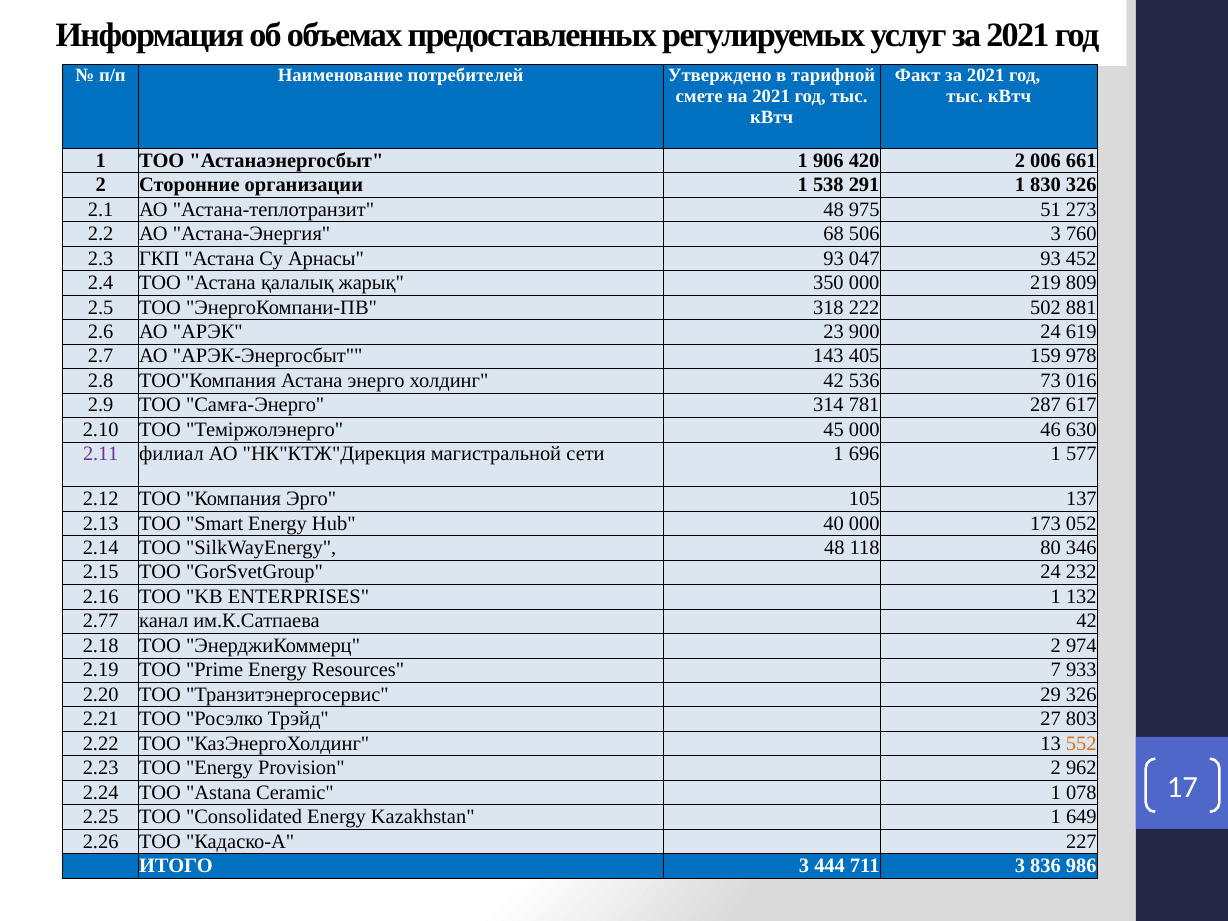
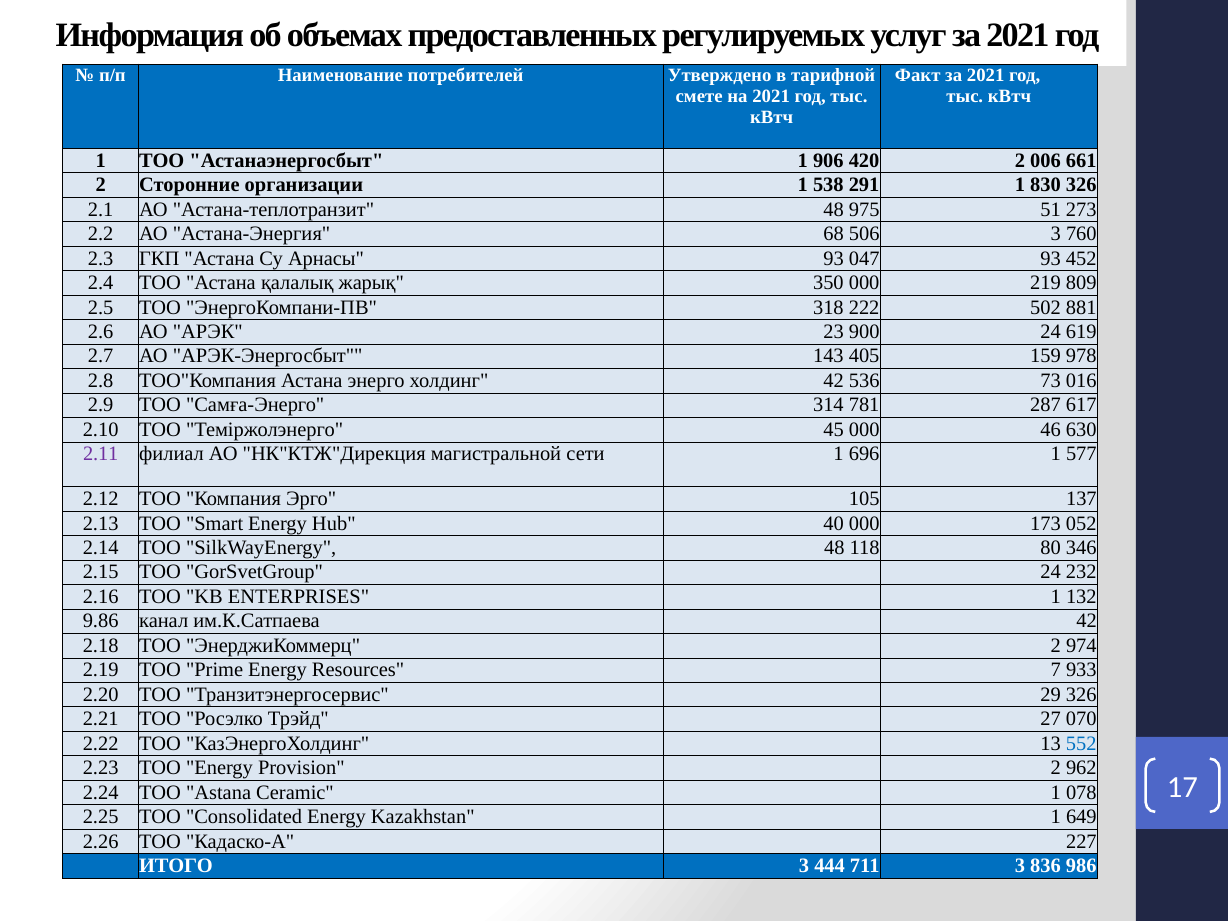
2.77: 2.77 -> 9.86
803: 803 -> 070
552 colour: orange -> blue
